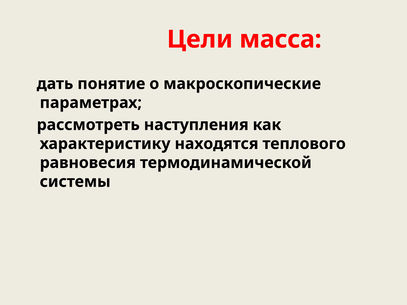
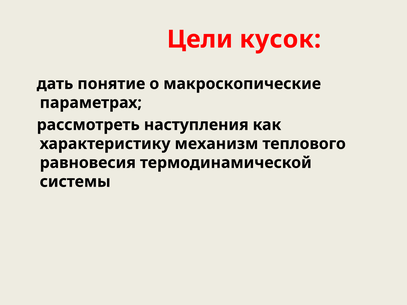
масса: масса -> кусок
находятся: находятся -> механизм
